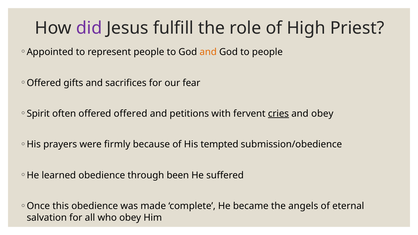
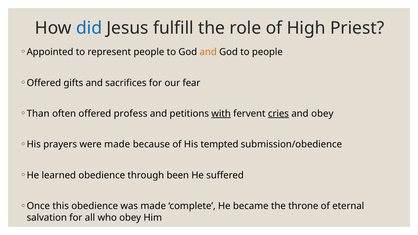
did colour: purple -> blue
Spirit: Spirit -> Than
offered offered: offered -> profess
with underline: none -> present
were firmly: firmly -> made
angels: angels -> throne
